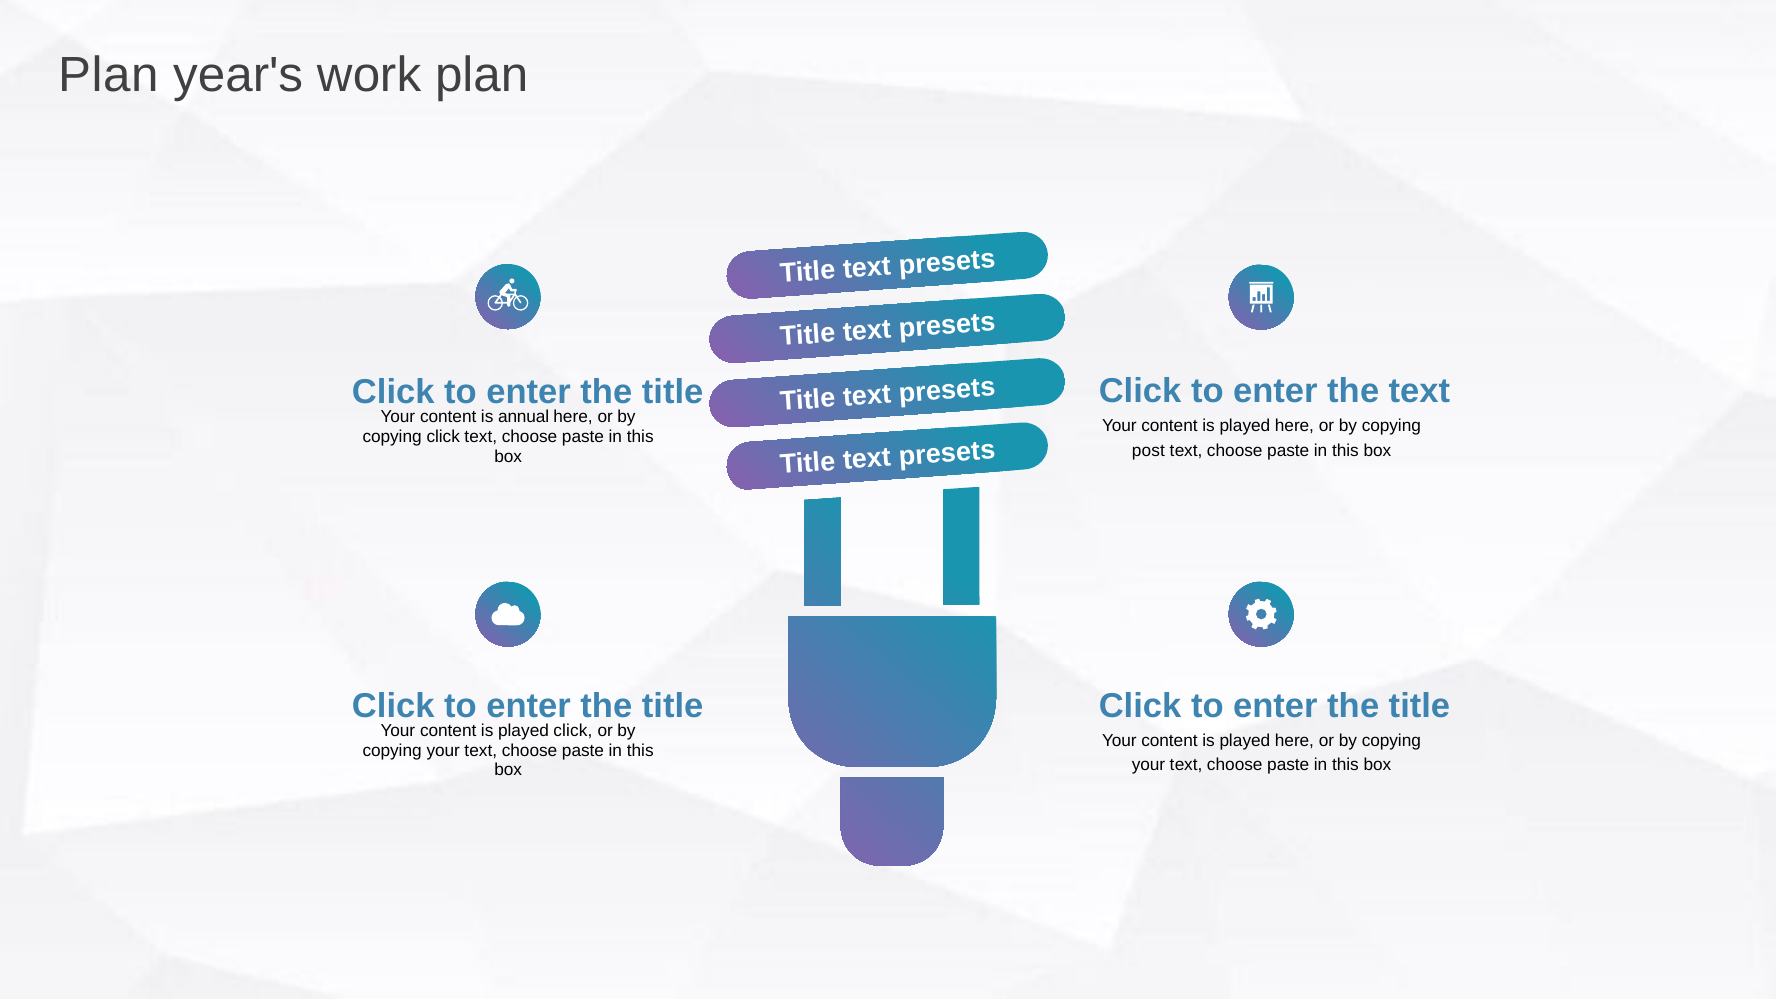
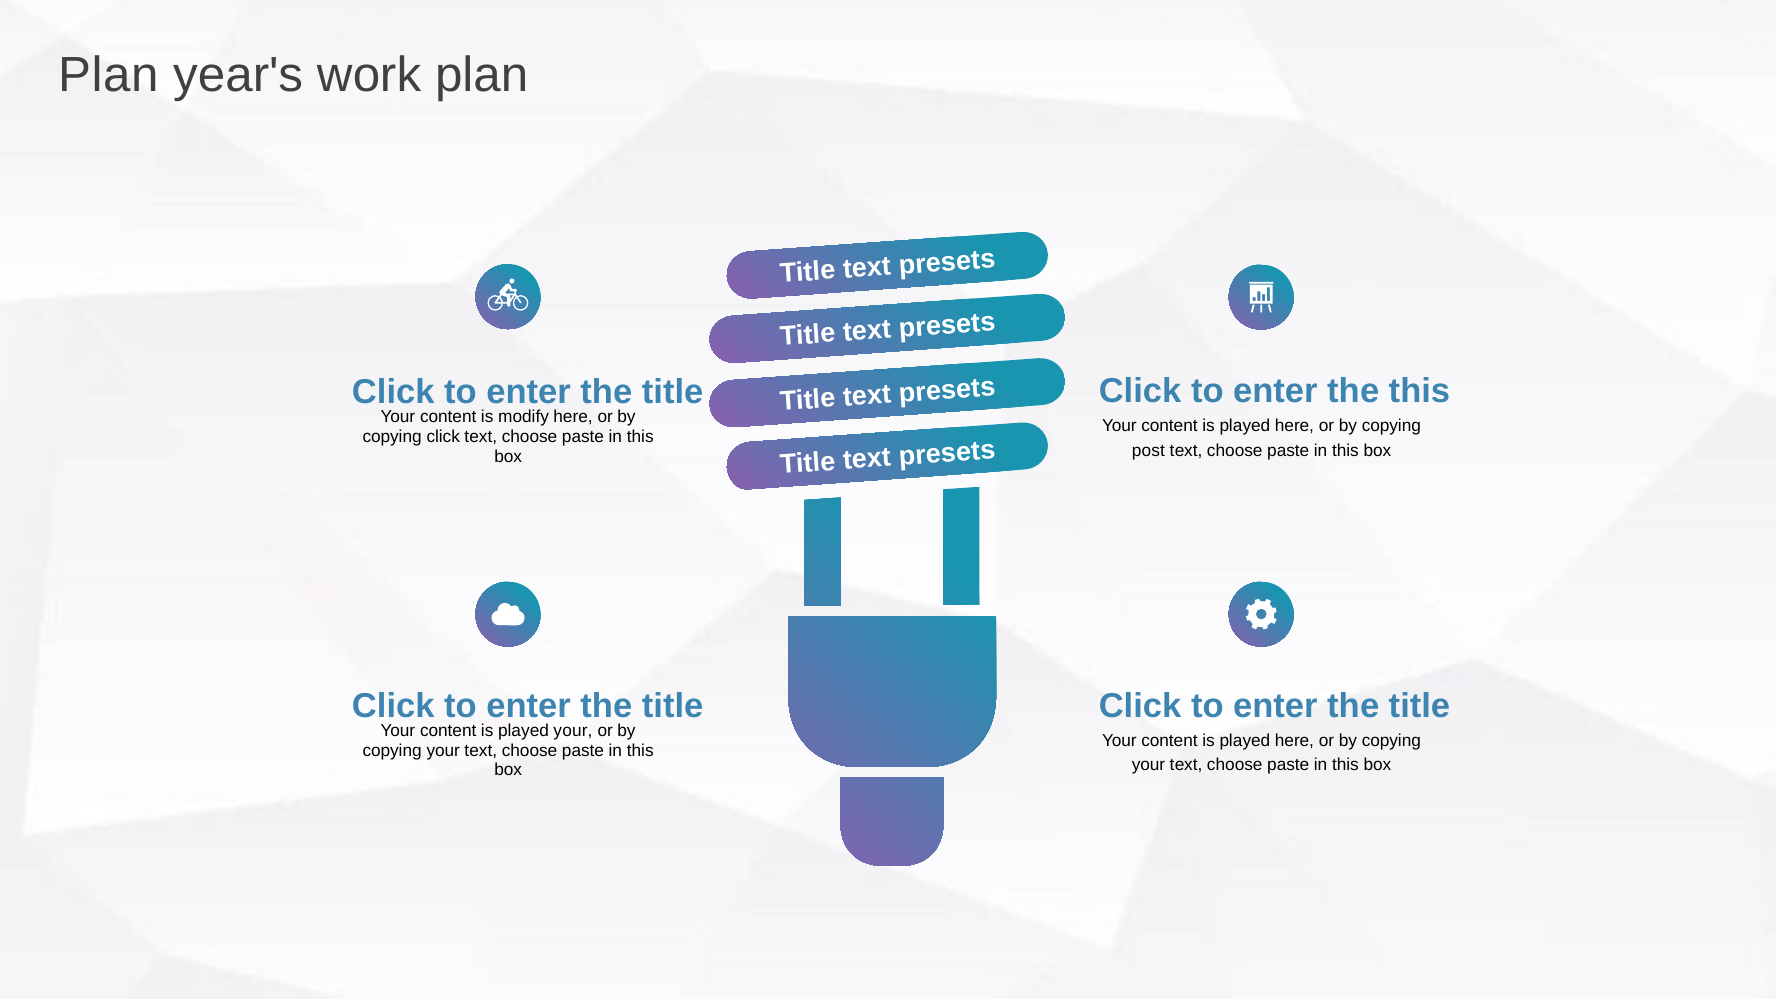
the text: text -> this
annual: annual -> modify
played click: click -> your
